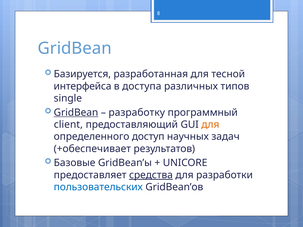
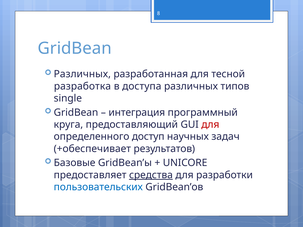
Базируется at (82, 74): Базируется -> Различных
интерфейса: интерфейса -> разработка
GridBean at (76, 113) underline: present -> none
разработку: разработку -> интеграция
client: client -> круга
для at (210, 125) colour: orange -> red
